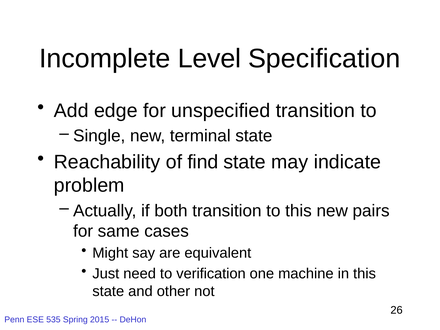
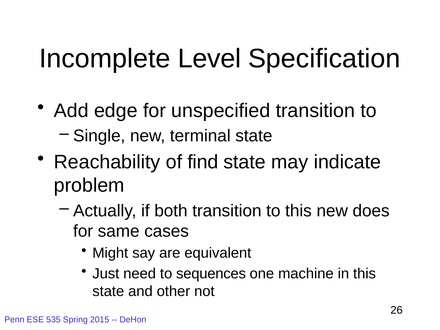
pairs: pairs -> does
verification: verification -> sequences
